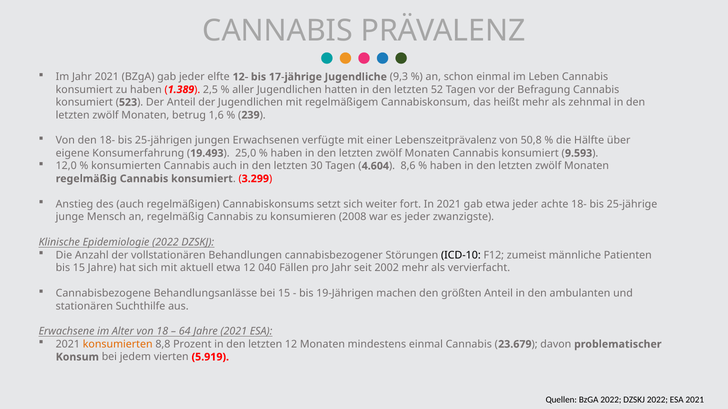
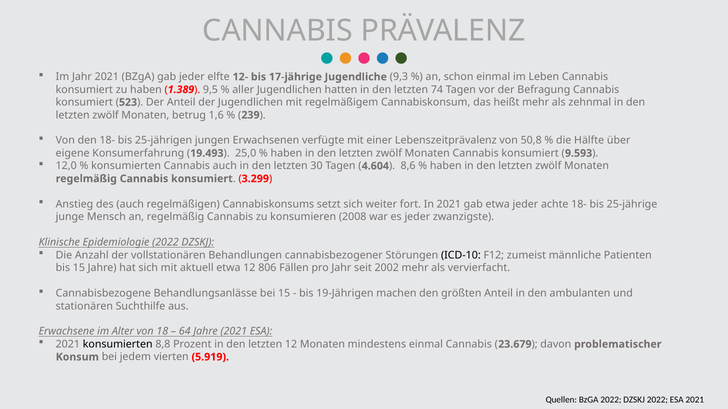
2,5: 2,5 -> 9,5
52: 52 -> 74
040: 040 -> 806
konsumierten at (118, 345) colour: orange -> black
